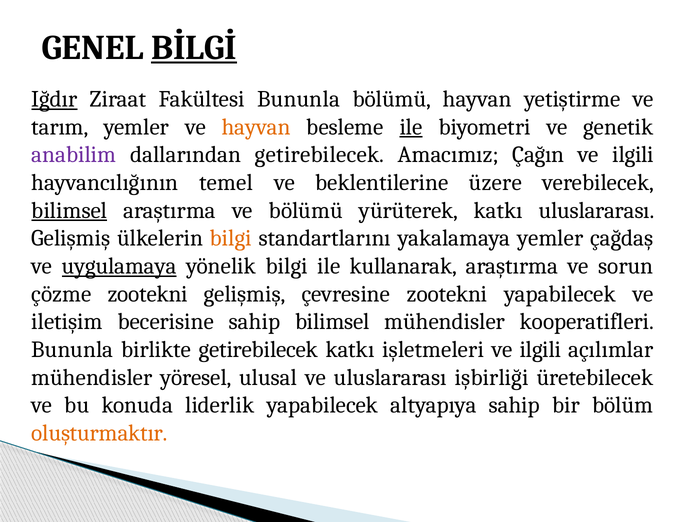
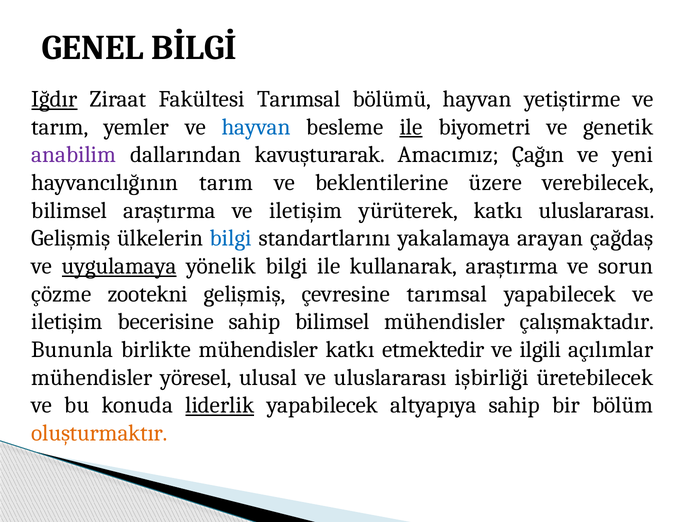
BİLGİ underline: present -> none
Fakültesi Bununla: Bununla -> Tarımsal
hayvan at (256, 127) colour: orange -> blue
dallarından getirebilecek: getirebilecek -> kavuşturarak
ilgili at (633, 155): ilgili -> yeni
hayvancılığının temel: temel -> tarım
bilimsel at (69, 210) underline: present -> none
araştırma ve bölümü: bölümü -> iletişim
bilgi at (231, 238) colour: orange -> blue
yakalamaya yemler: yemler -> arayan
çevresine zootekni: zootekni -> tarımsal
kooperatifleri: kooperatifleri -> çalışmaktadır
birlikte getirebilecek: getirebilecek -> mühendisler
işletmeleri: işletmeleri -> etmektedir
liderlik underline: none -> present
